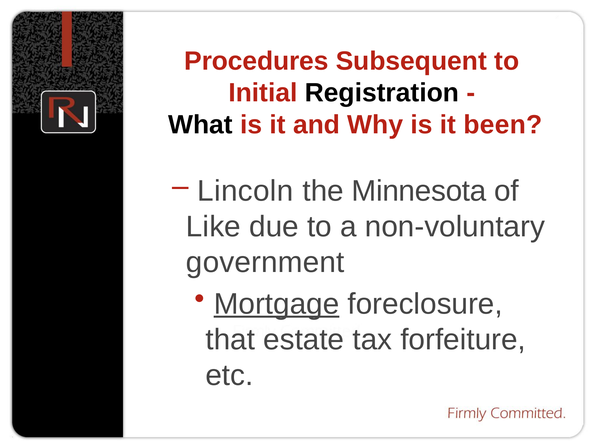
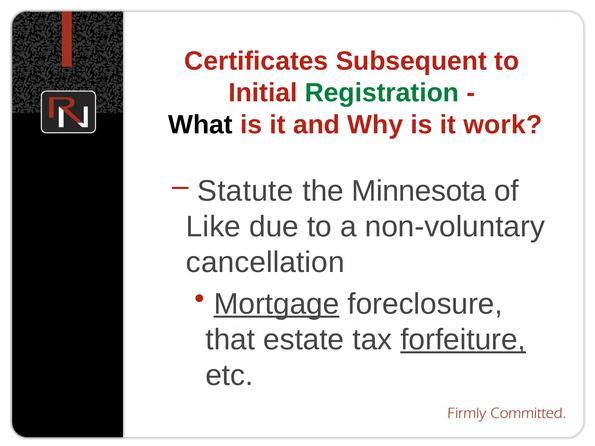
Procedures: Procedures -> Certificates
Registration colour: black -> green
been: been -> work
Lincoln: Lincoln -> Statute
government: government -> cancellation
forfeiture underline: none -> present
